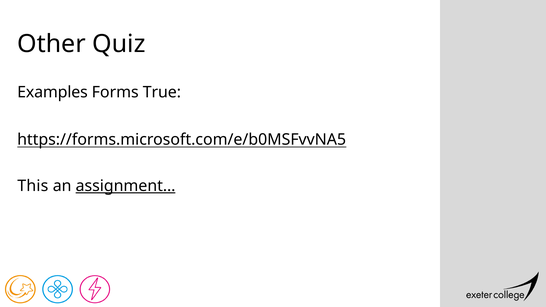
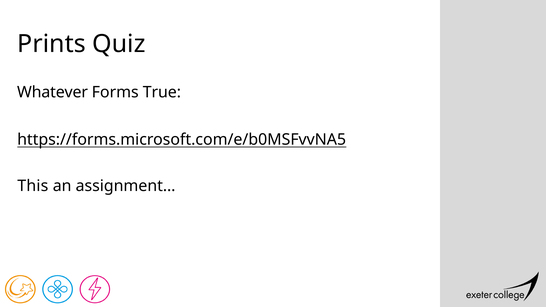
Other: Other -> Prints
Examples: Examples -> Whatever
assignment… underline: present -> none
